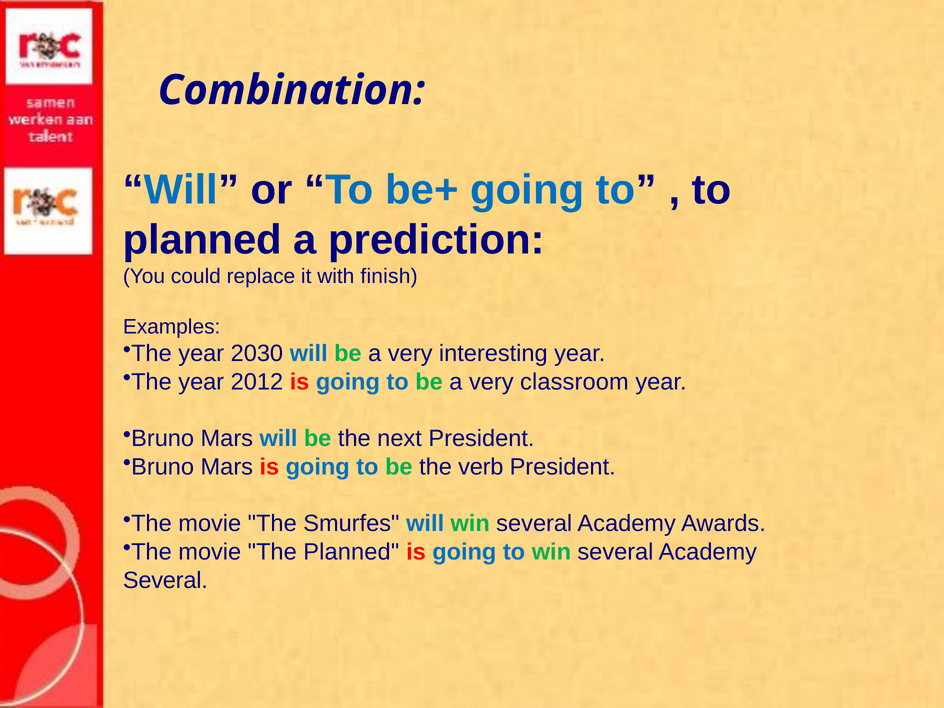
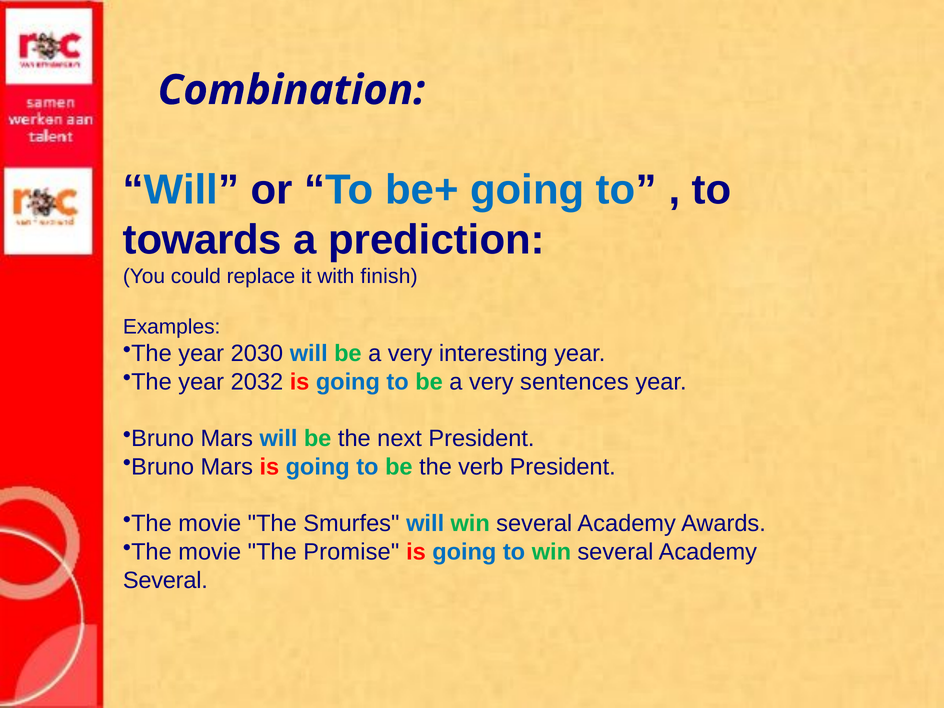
planned at (202, 240): planned -> towards
2012: 2012 -> 2032
classroom: classroom -> sentences
The Planned: Planned -> Promise
